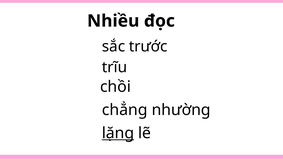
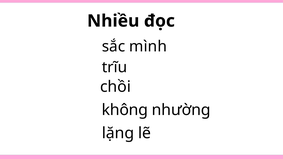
trước: trước -> mình
chẳng: chẳng -> không
lặng underline: present -> none
